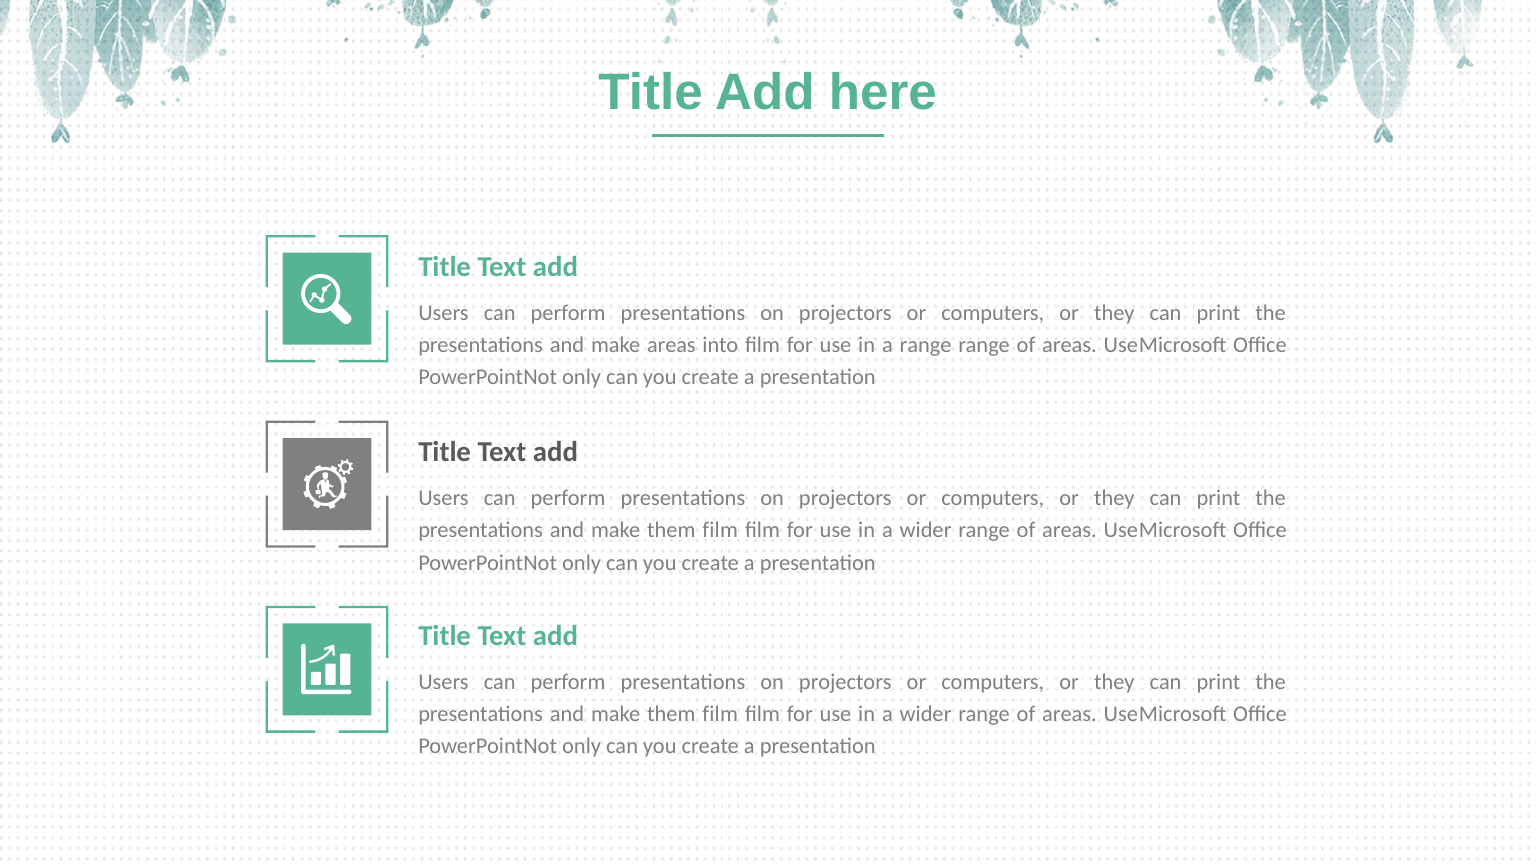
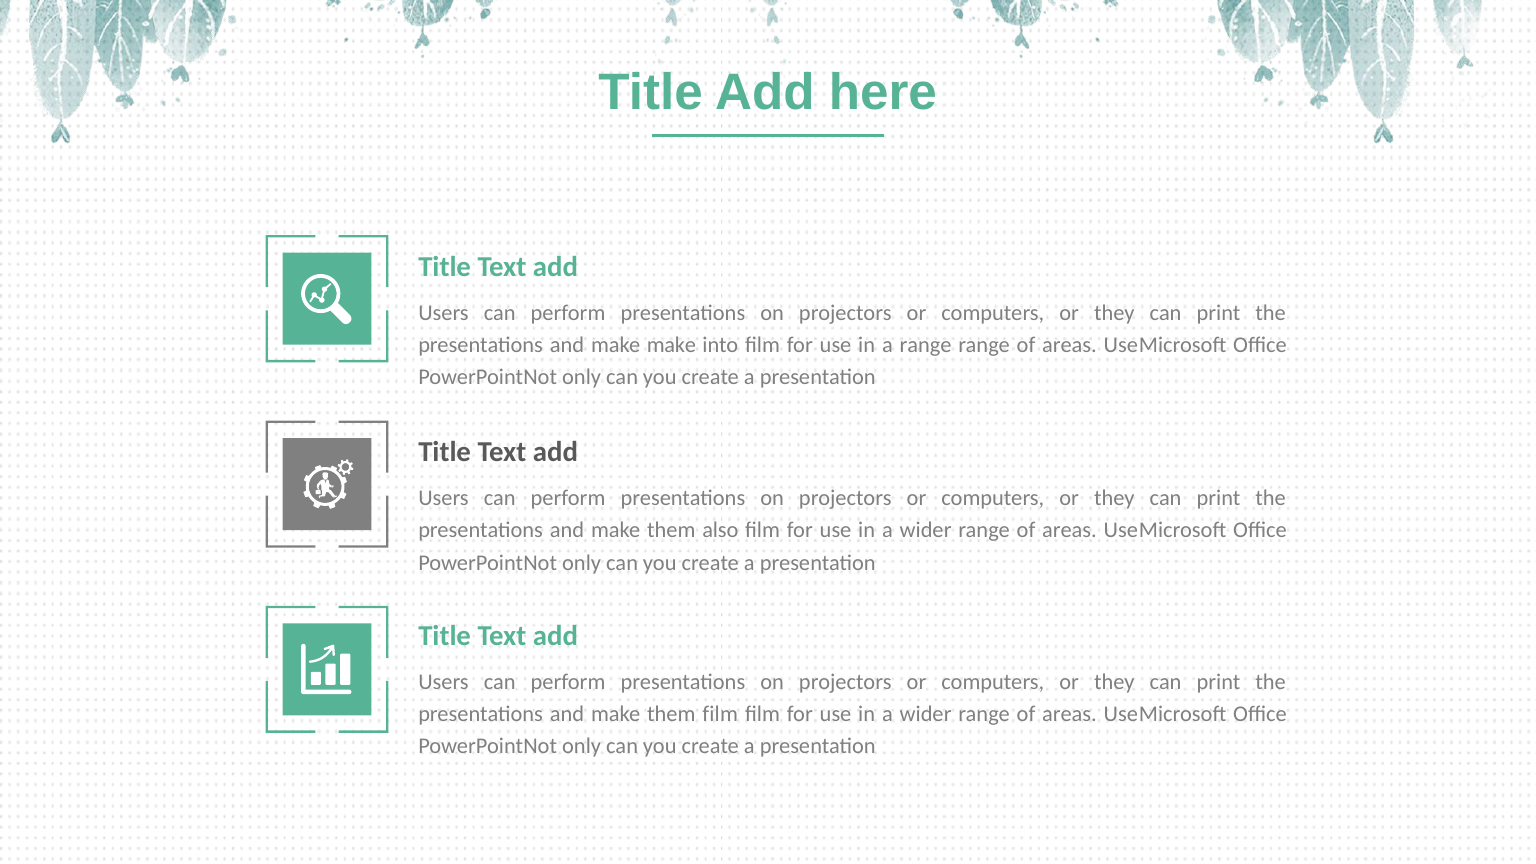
make areas: areas -> make
film at (720, 531): film -> also
